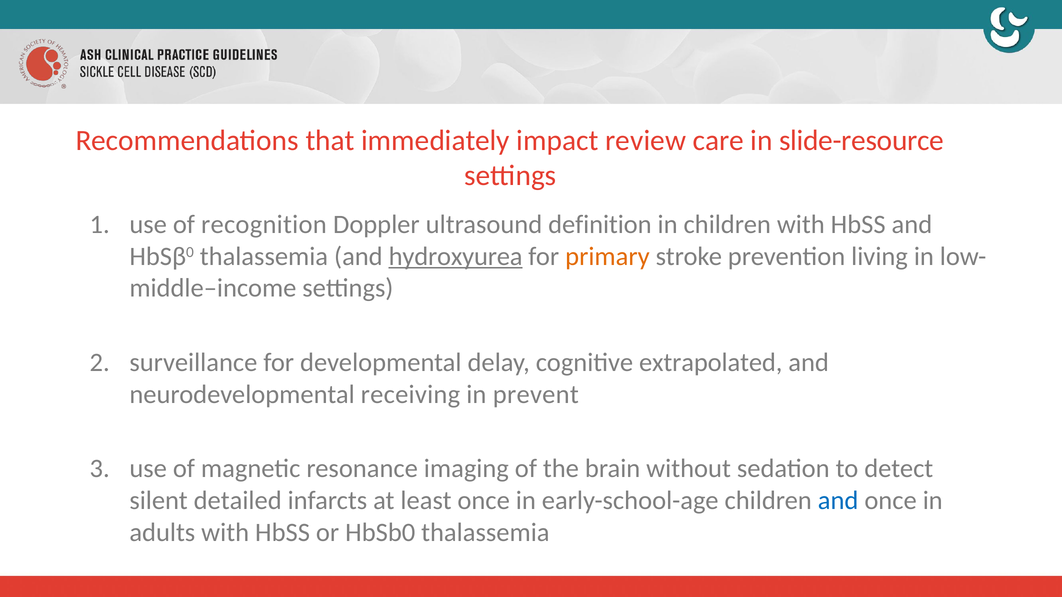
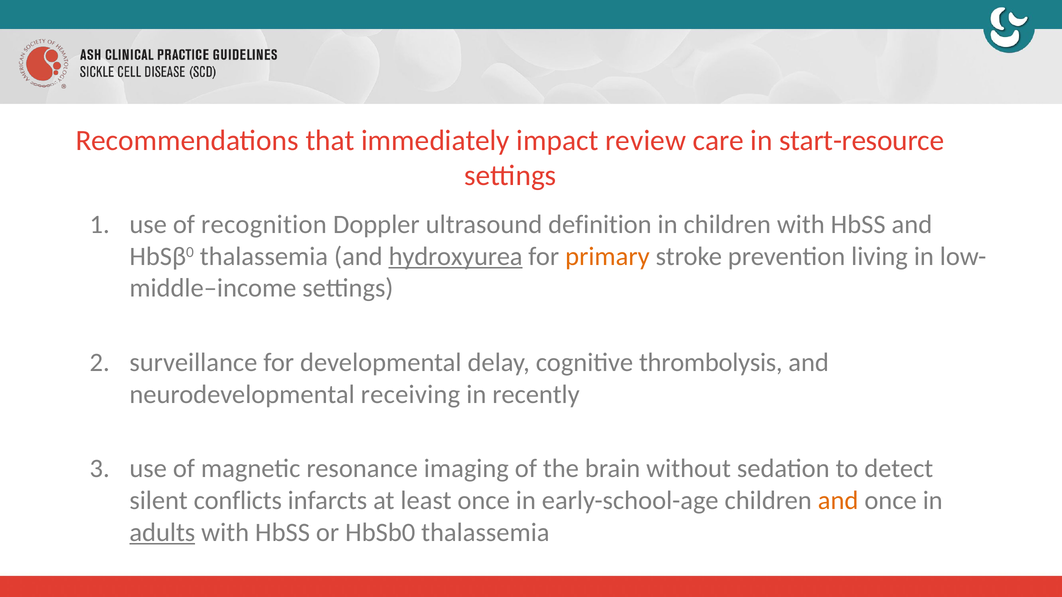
slide-resource: slide-resource -> start-resource
extrapolated: extrapolated -> thrombolysis
prevent: prevent -> recently
detailed: detailed -> conflicts
and at (838, 501) colour: blue -> orange
adults underline: none -> present
